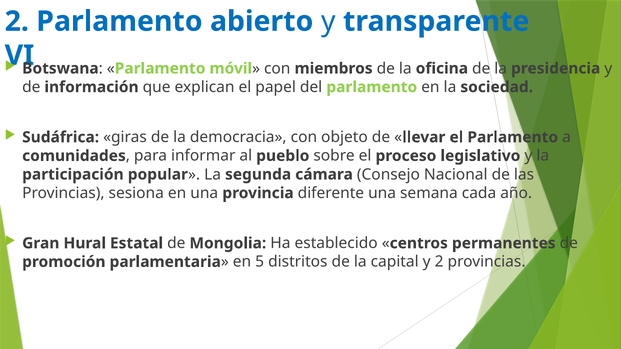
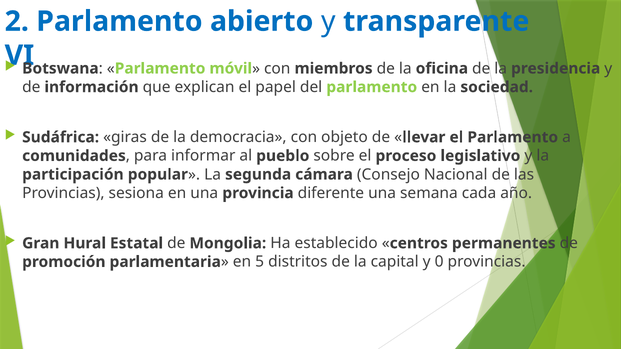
y 2: 2 -> 0
